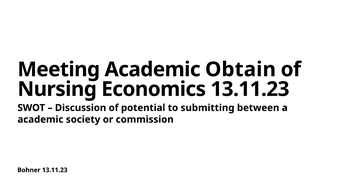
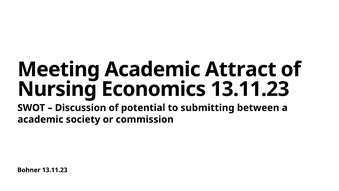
Obtain: Obtain -> Attract
